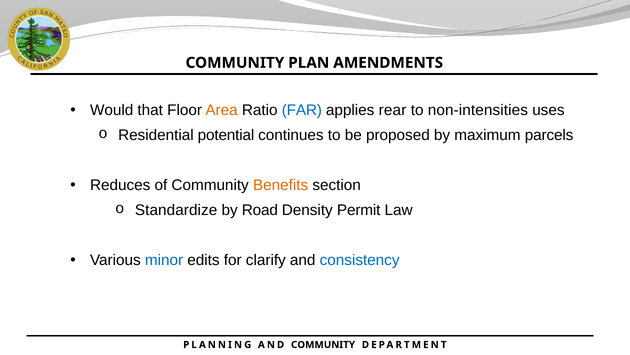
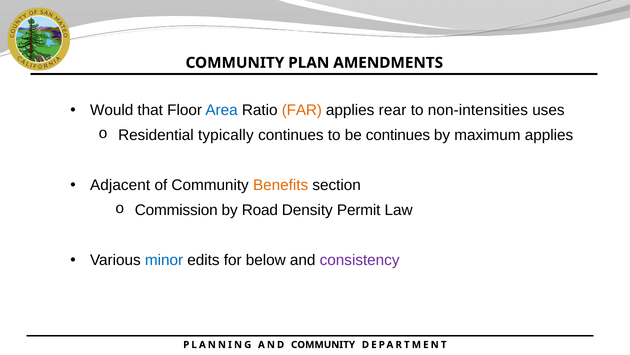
Area colour: orange -> blue
FAR colour: blue -> orange
potential: potential -> typically
be proposed: proposed -> continues
maximum parcels: parcels -> applies
Reduces: Reduces -> Adjacent
Standardize: Standardize -> Commission
clarify: clarify -> below
consistency colour: blue -> purple
